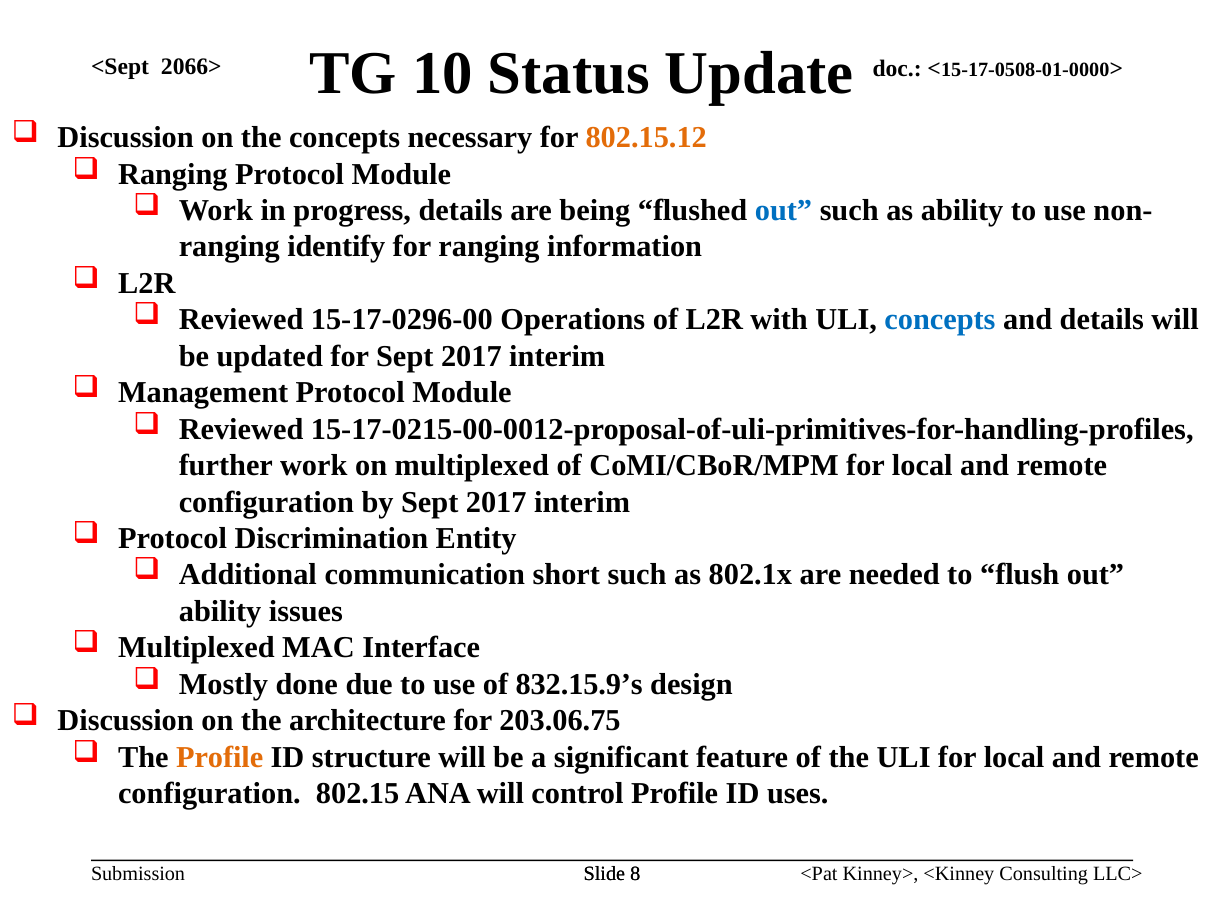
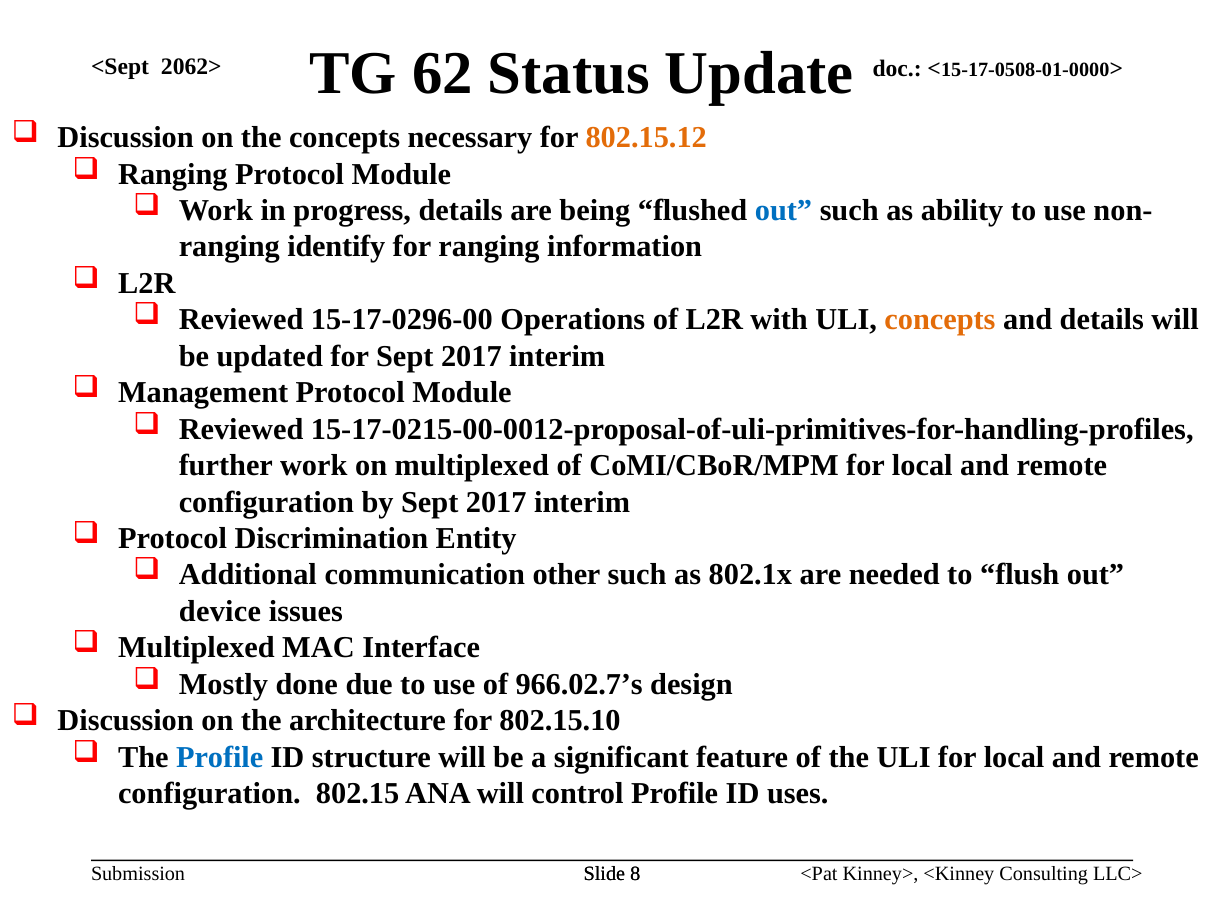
10: 10 -> 62
2066>: 2066> -> 2062>
concepts at (940, 320) colour: blue -> orange
short: short -> other
ability at (220, 611): ability -> device
832.15.9’s: 832.15.9’s -> 966.02.7’s
203.06.75: 203.06.75 -> 802.15.10
Profile at (220, 757) colour: orange -> blue
